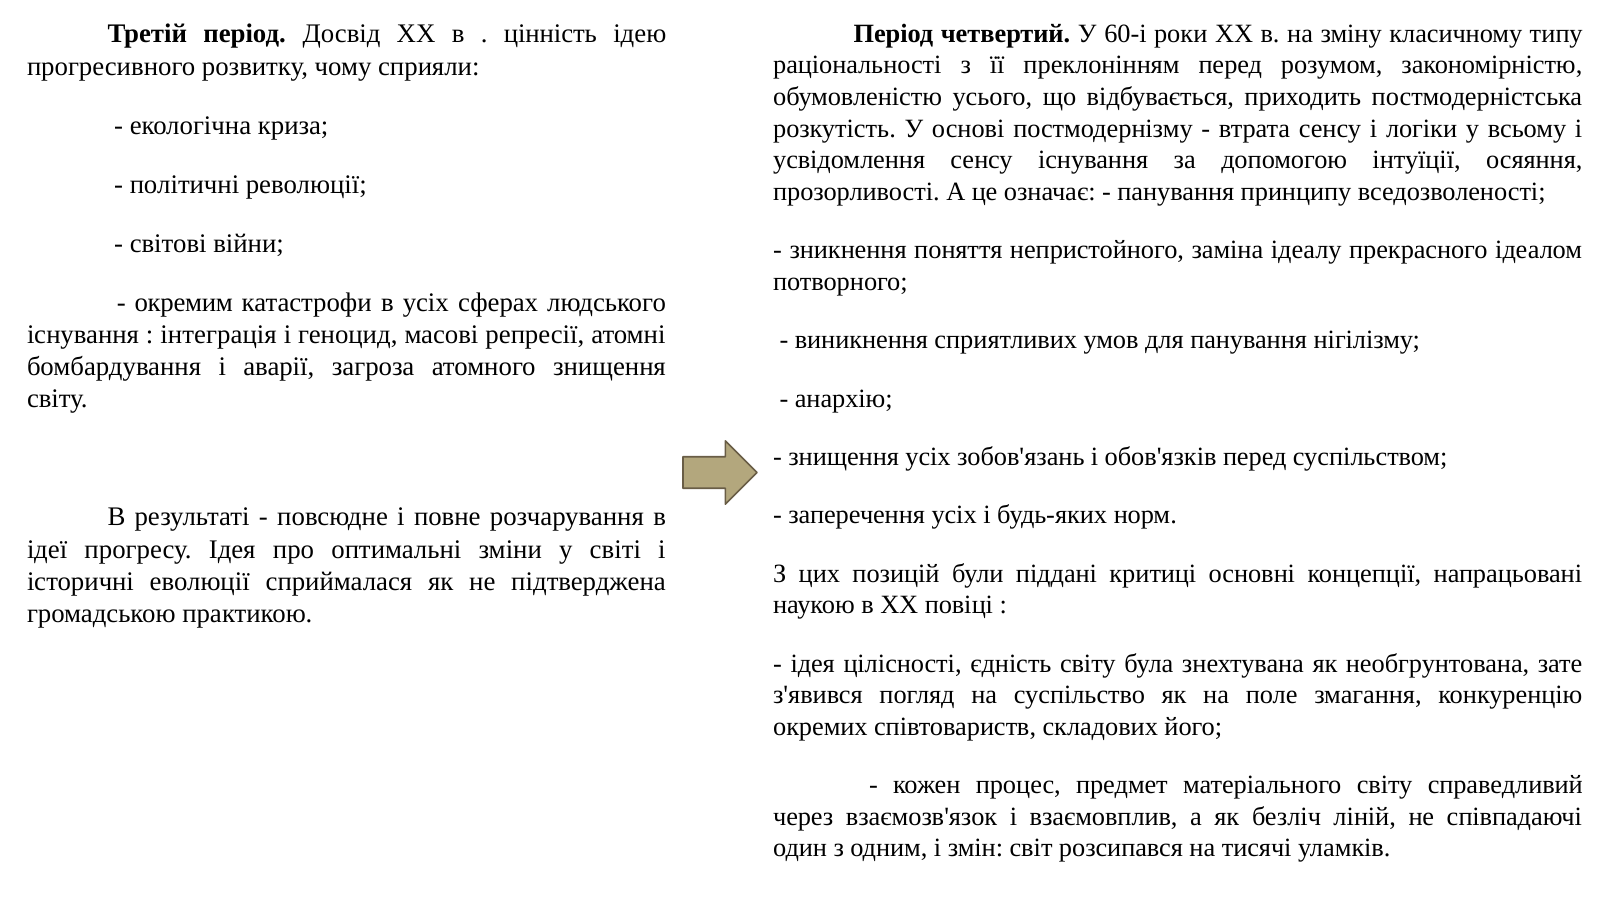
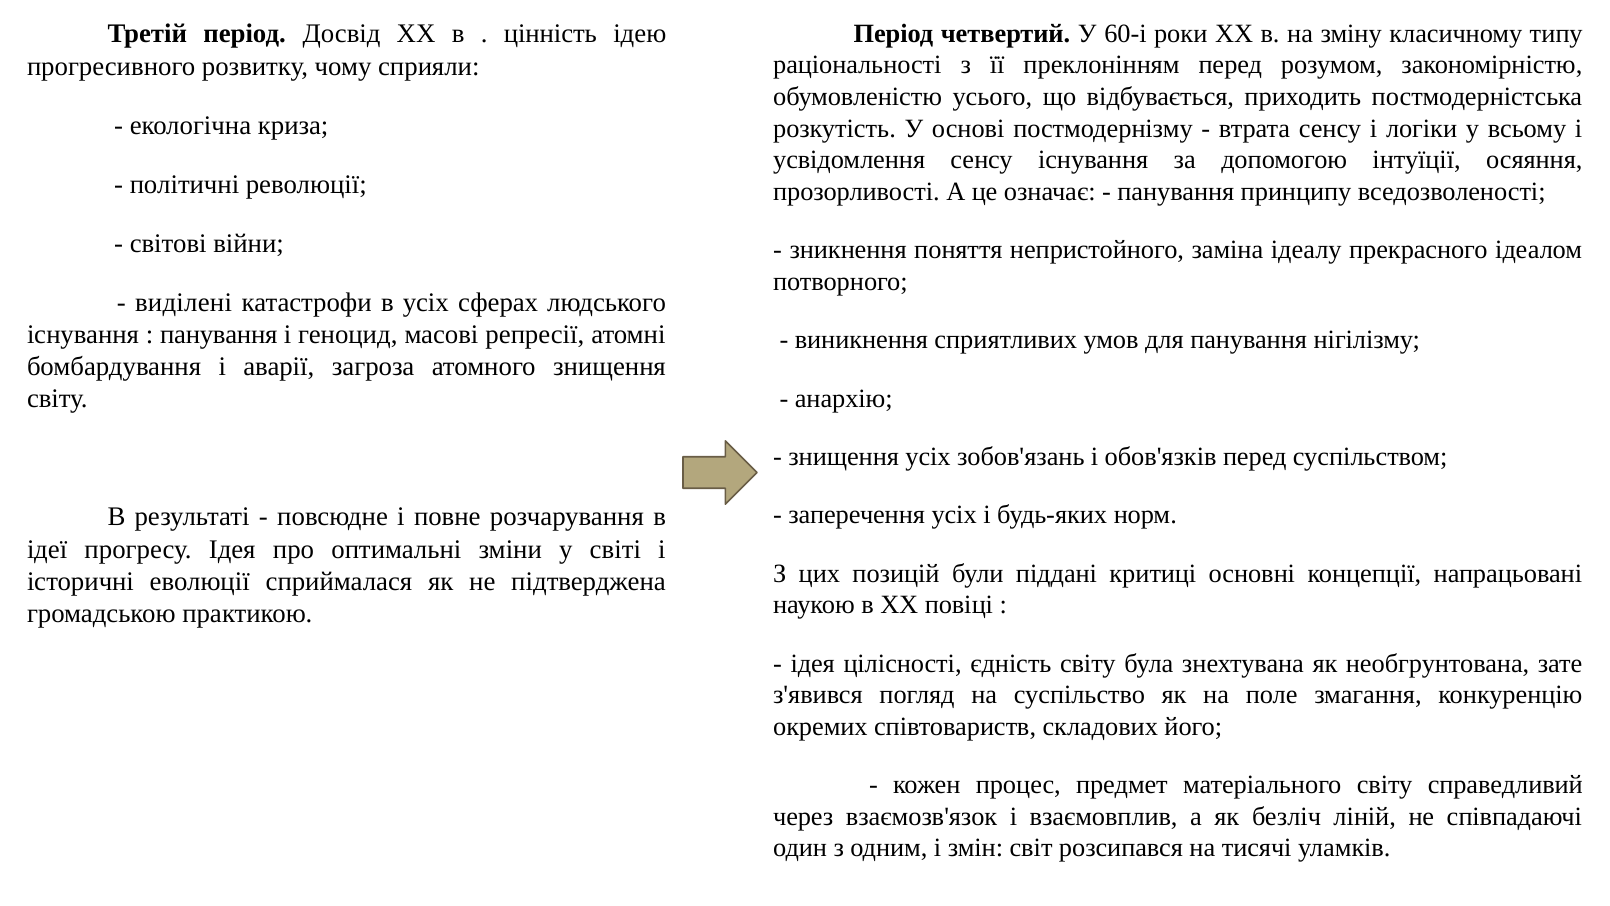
окремим: окремим -> виділені
інтеграція at (219, 335): інтеграція -> панування
